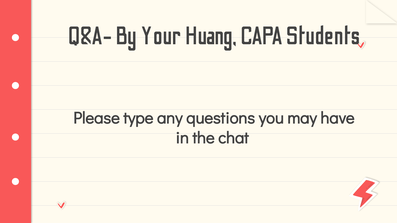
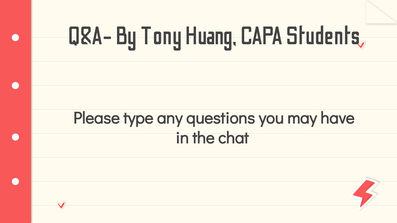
Your: Your -> Tony
